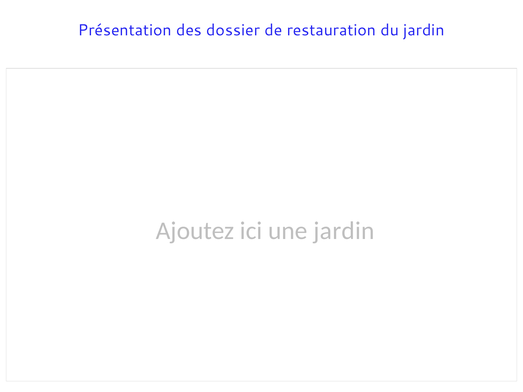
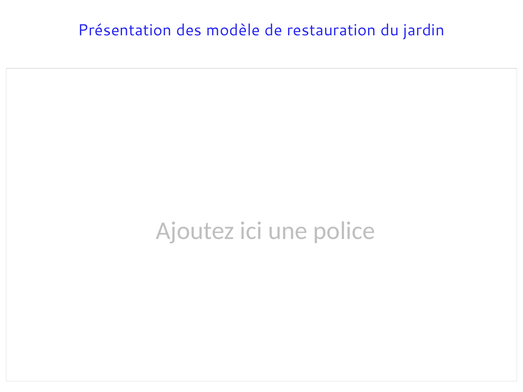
dossier: dossier -> modèle
une jardin: jardin -> police
